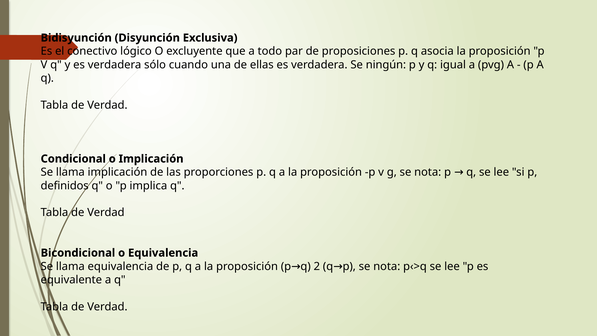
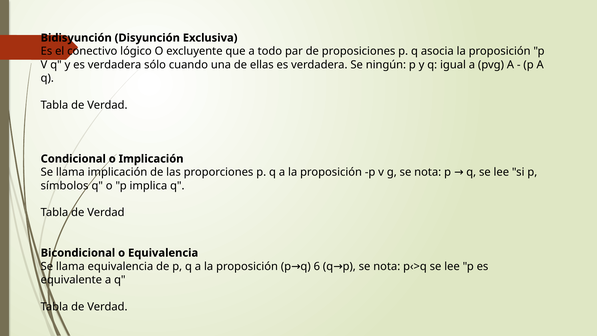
definidos: definidos -> símbolos
2: 2 -> 6
